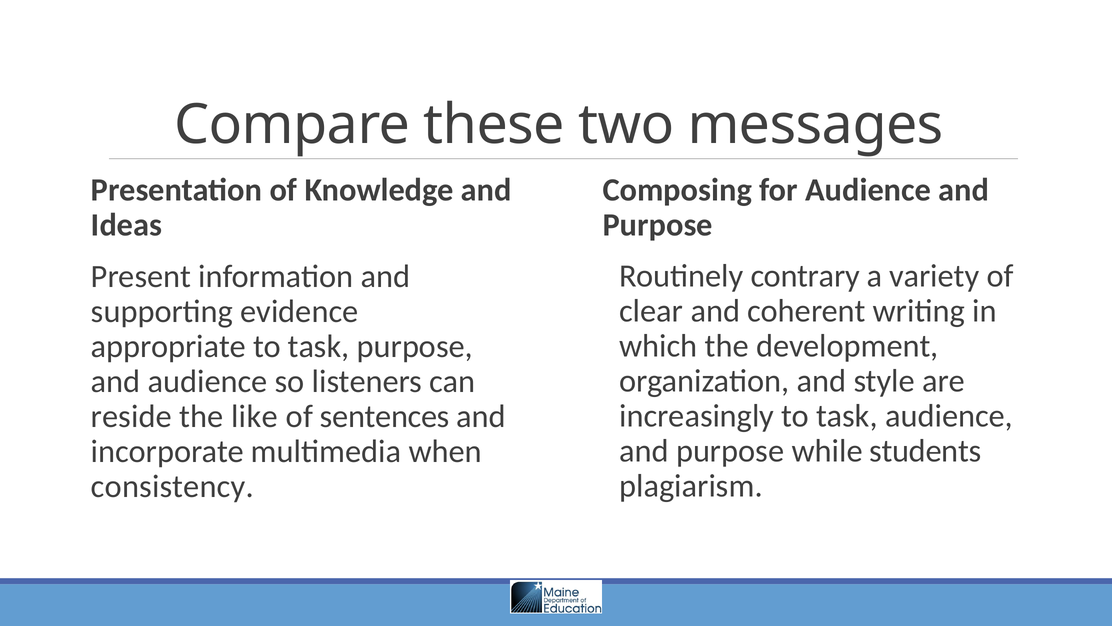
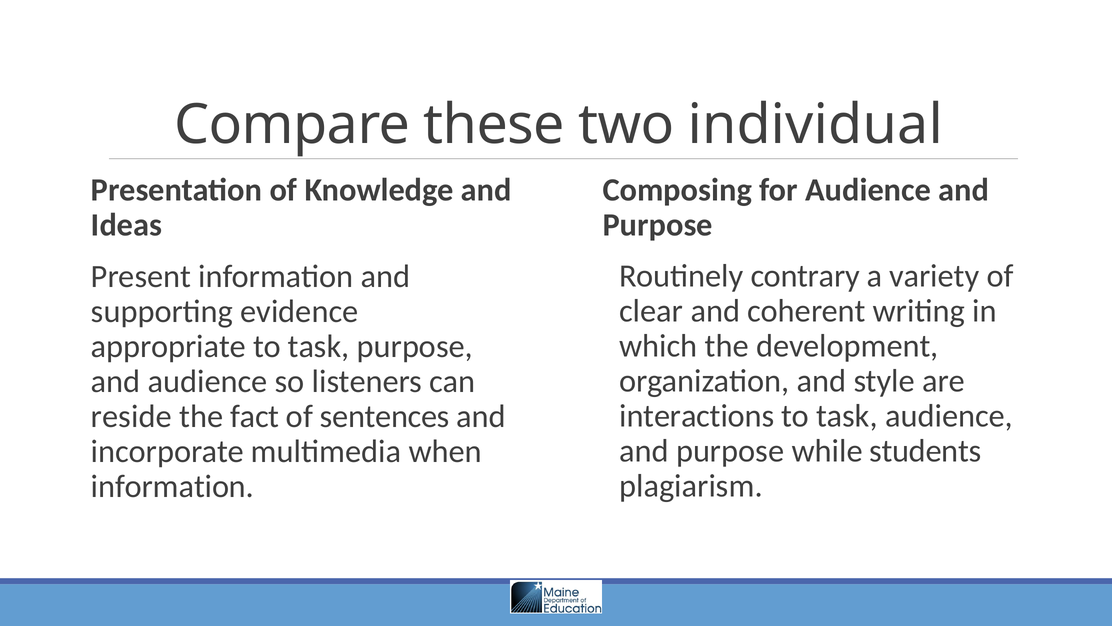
messages: messages -> individual
increasingly: increasingly -> interactions
like: like -> fact
consistency at (172, 486): consistency -> information
